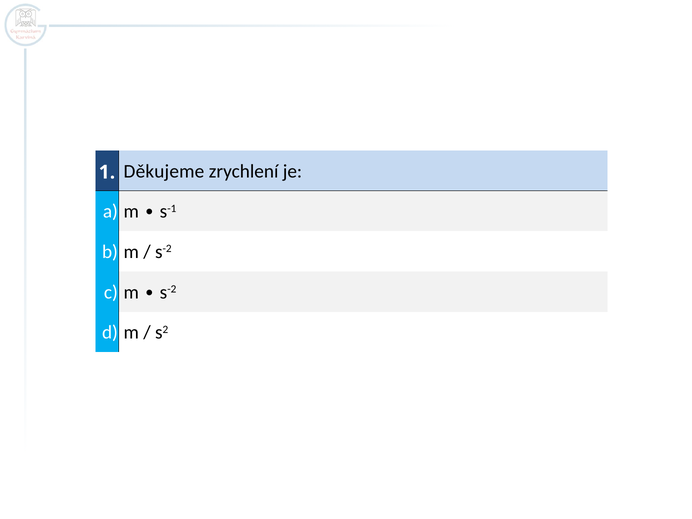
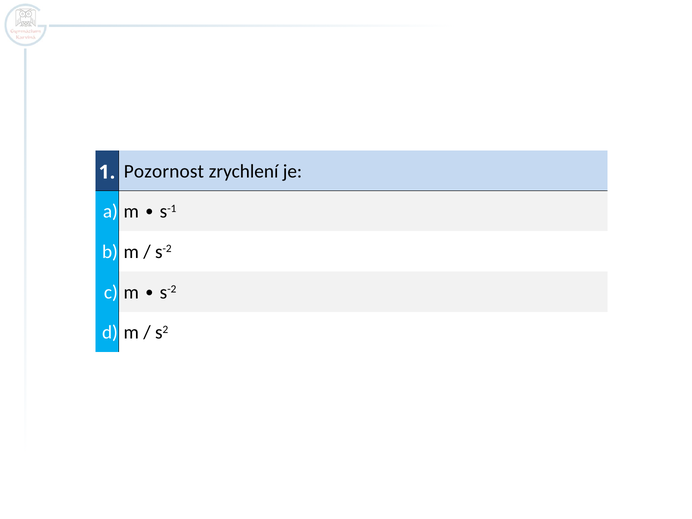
Děkujeme: Děkujeme -> Pozornost
